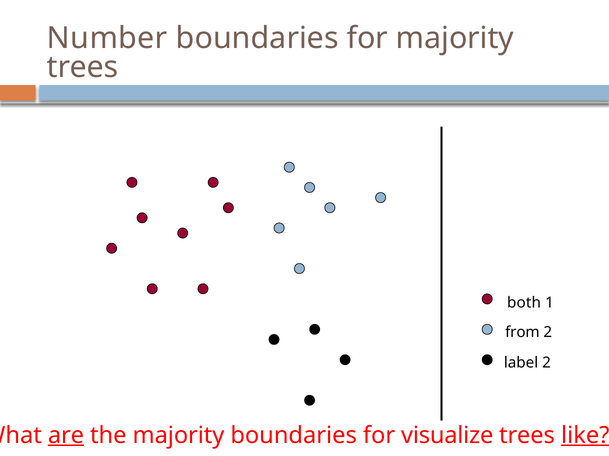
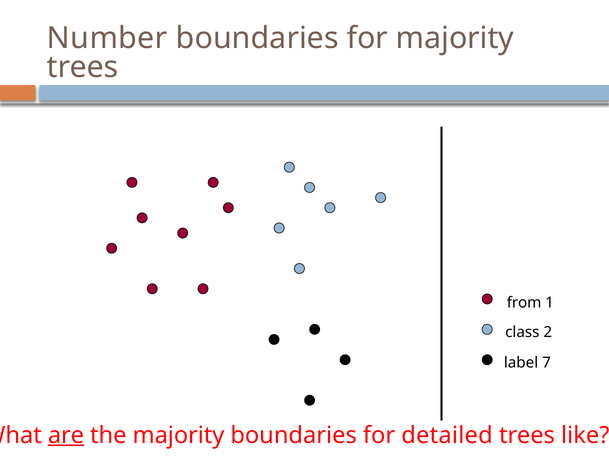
both: both -> from
from: from -> class
label 2: 2 -> 7
visualize: visualize -> detailed
like underline: present -> none
